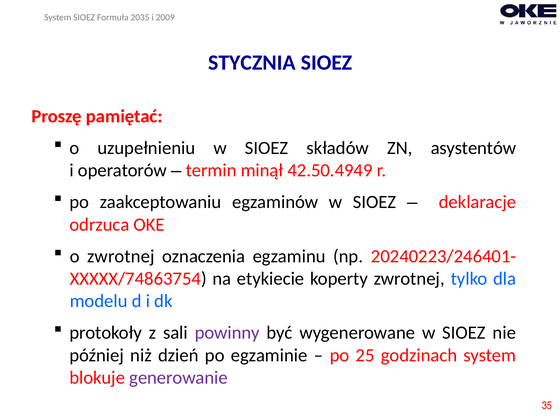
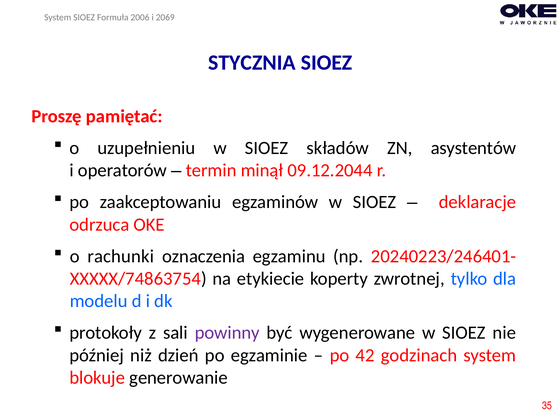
2035: 2035 -> 2006
2009: 2009 -> 2069
42.50.4949: 42.50.4949 -> 09.12.2044
o zwrotnej: zwrotnej -> rachunki
25: 25 -> 42
generowanie colour: purple -> black
